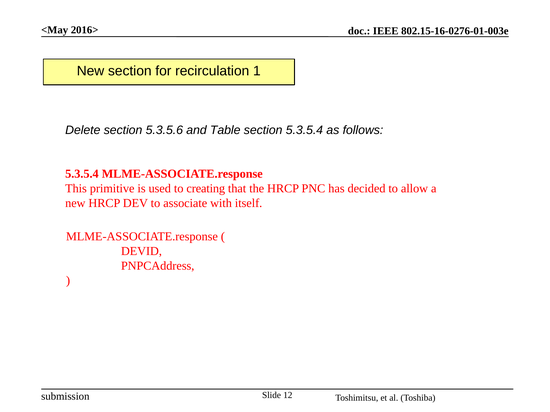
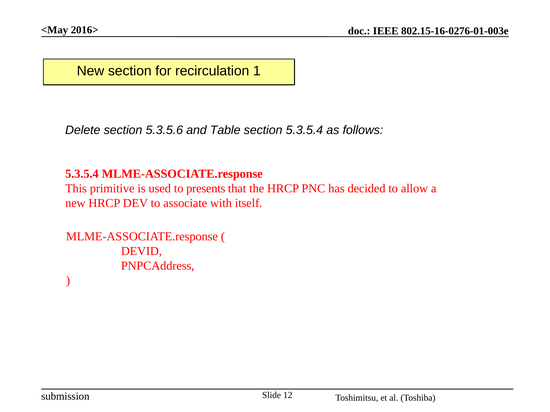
creating: creating -> presents
